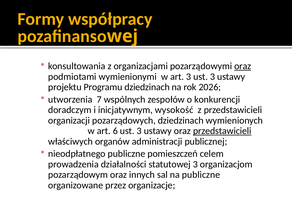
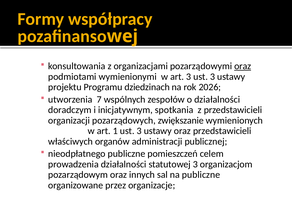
o konkurencji: konkurencji -> działalności
wysokość: wysokość -> spotkania
pozarządowych dziedzinach: dziedzinach -> zwiększanie
6: 6 -> 1
przedstawicieli at (222, 131) underline: present -> none
